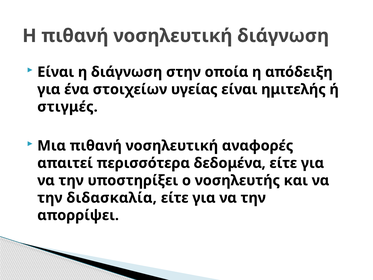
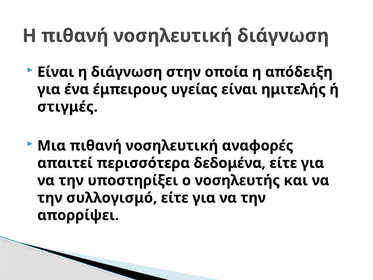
στοιχείων: στοιχείων -> έμπειρους
διδασκαλία: διδασκαλία -> συλλογισμό
